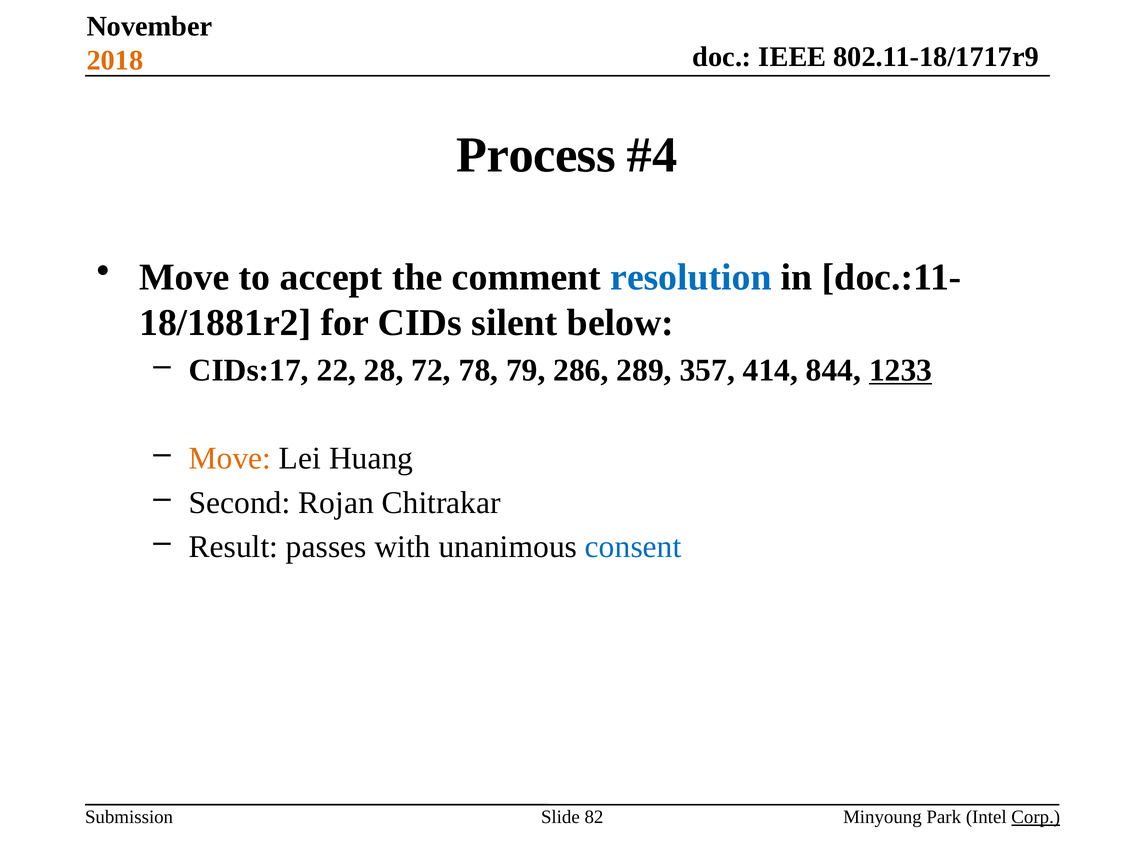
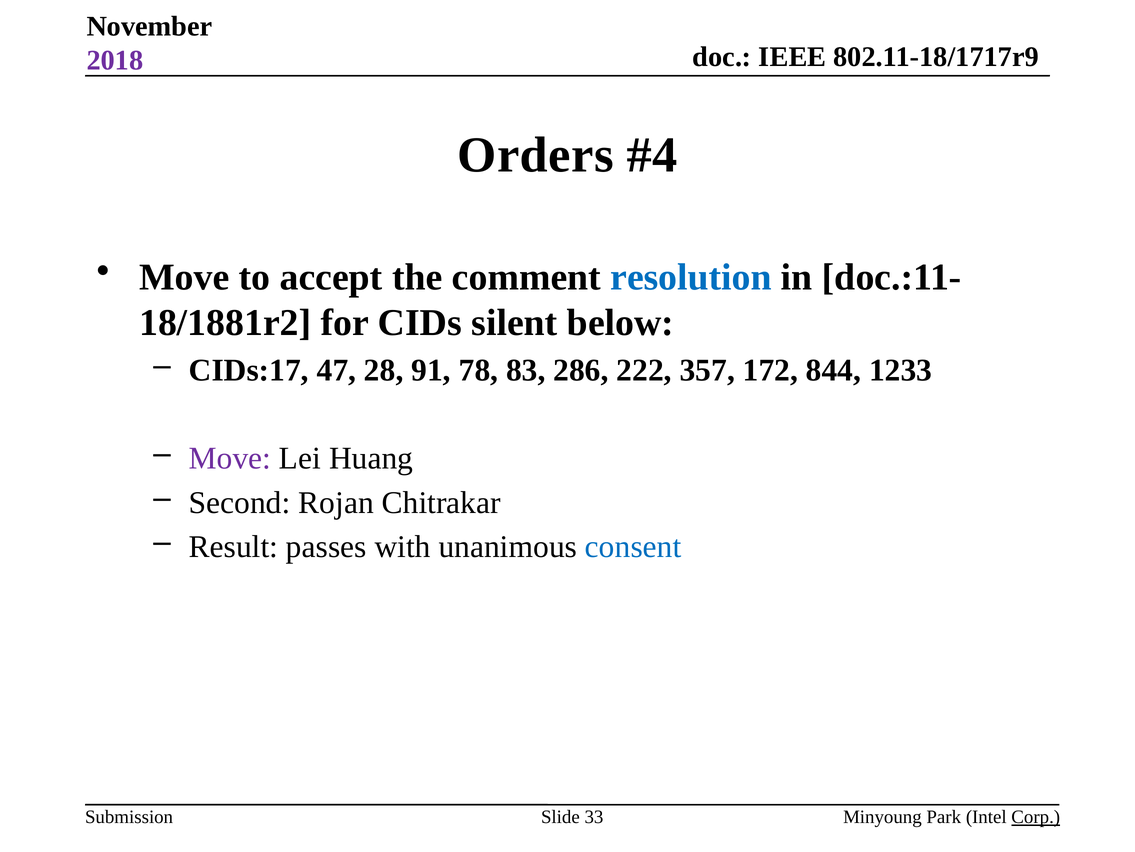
2018 colour: orange -> purple
Process: Process -> Orders
22: 22 -> 47
72: 72 -> 91
79: 79 -> 83
289: 289 -> 222
414: 414 -> 172
1233 underline: present -> none
Move at (230, 458) colour: orange -> purple
82: 82 -> 33
